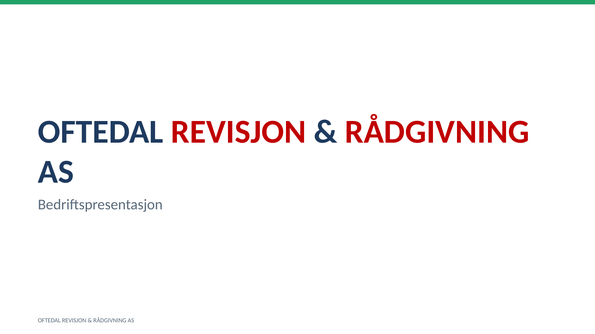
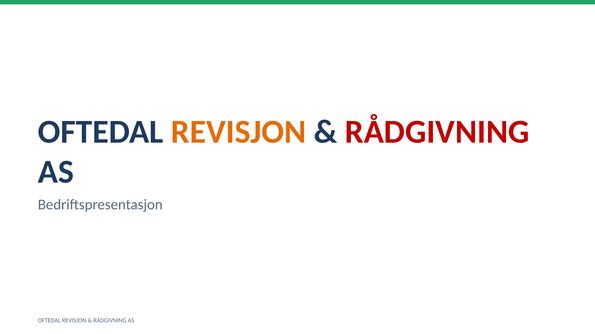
REVISJON at (239, 132) colour: red -> orange
